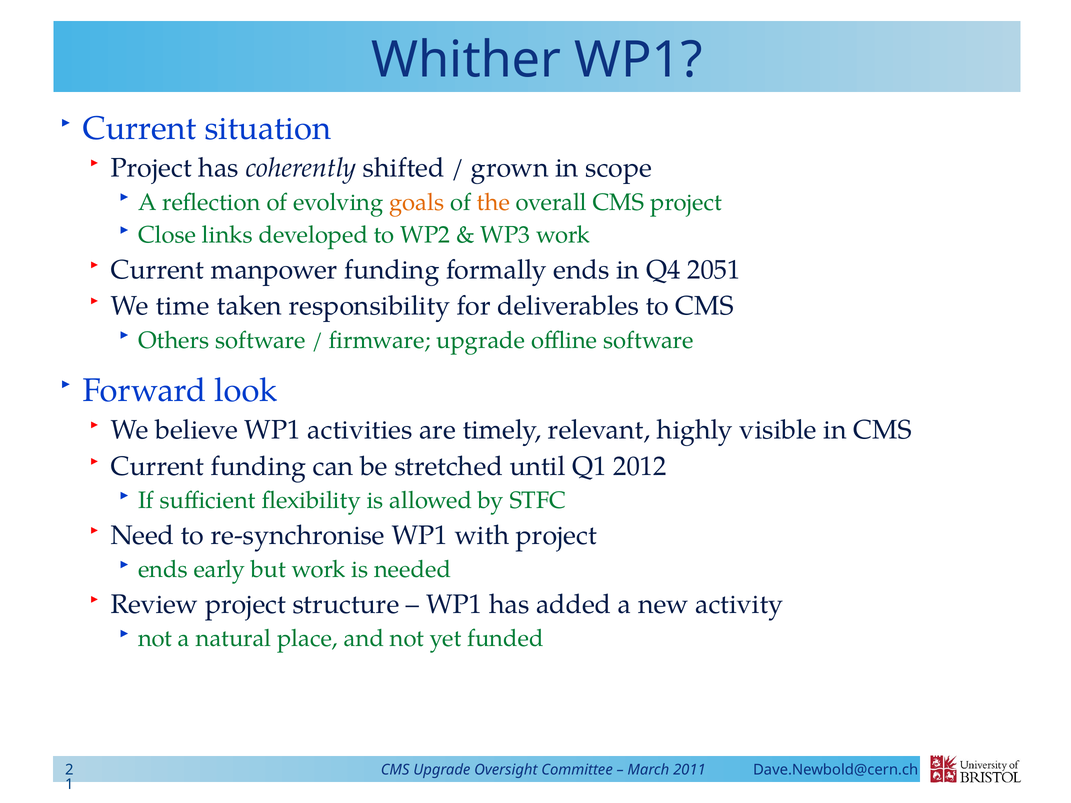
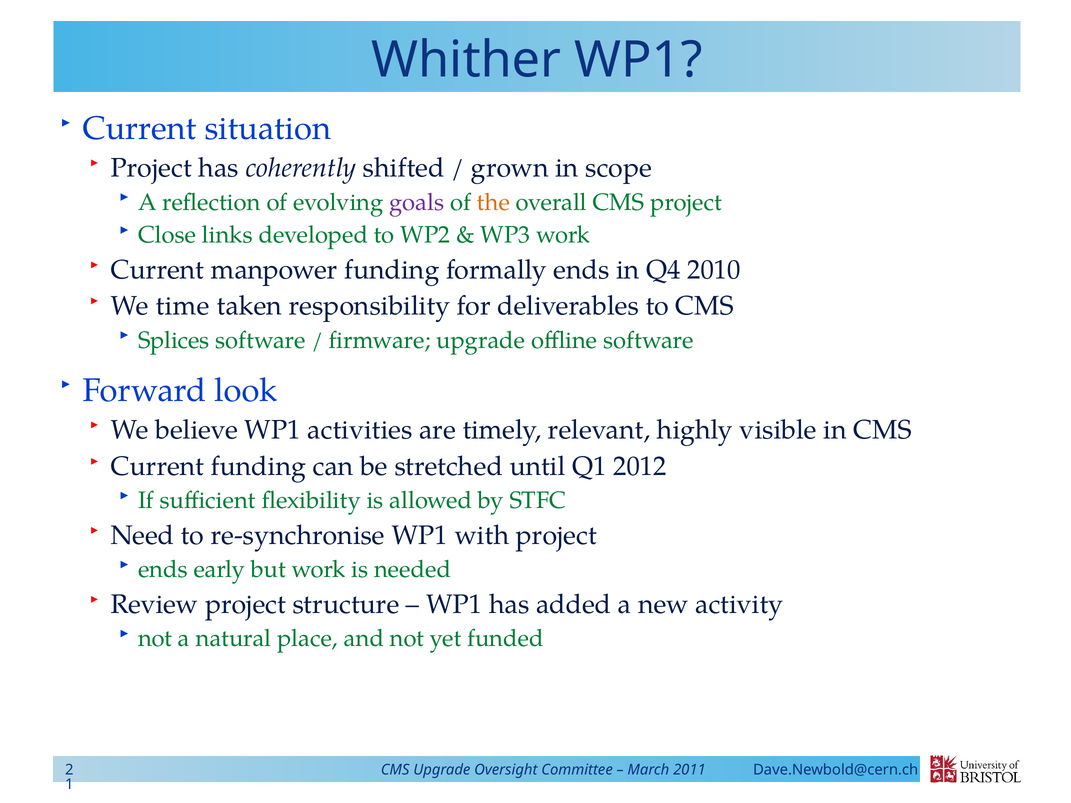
goals colour: orange -> purple
2051: 2051 -> 2010
Others: Others -> Splices
